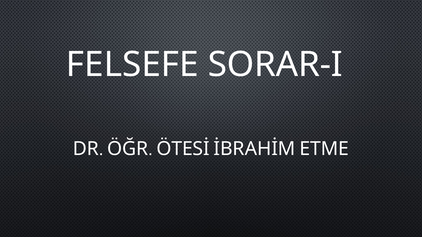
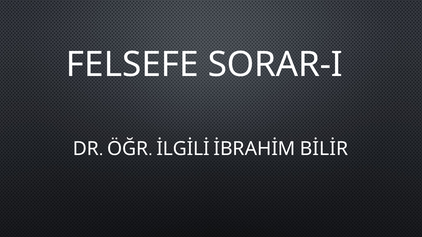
ÖTESİ: ÖTESİ -> İLGİLİ
ETME: ETME -> BİLİR
